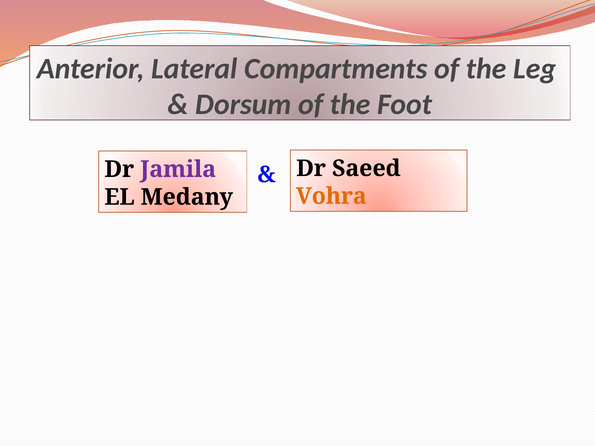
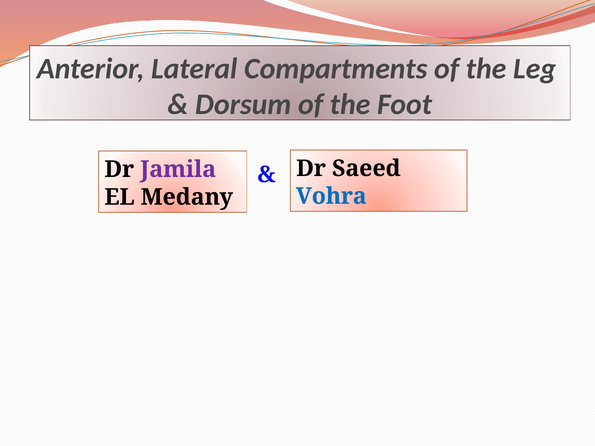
Vohra colour: orange -> blue
